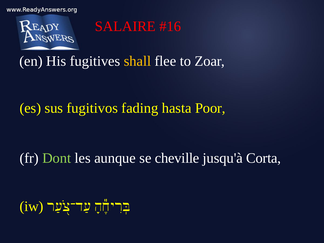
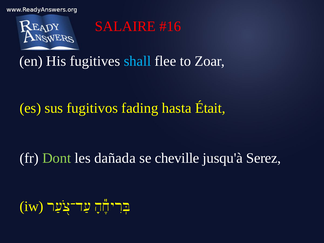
shall colour: yellow -> light blue
Poor: Poor -> Était
aunque: aunque -> dañada
Corta: Corta -> Serez
